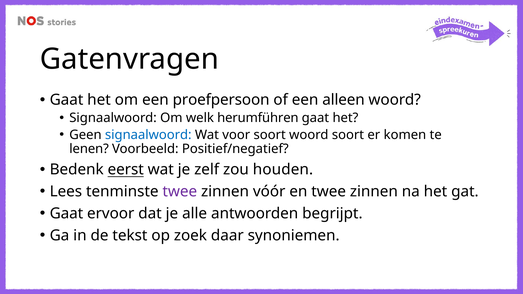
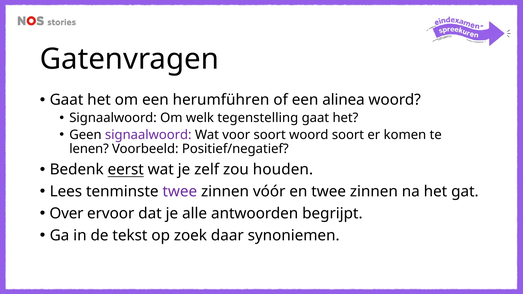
proefpersoon: proefpersoon -> herumführen
alleen: alleen -> alinea
herumführen: herumführen -> tegenstelling
signaalwoord at (148, 135) colour: blue -> purple
Gaat at (66, 214): Gaat -> Over
